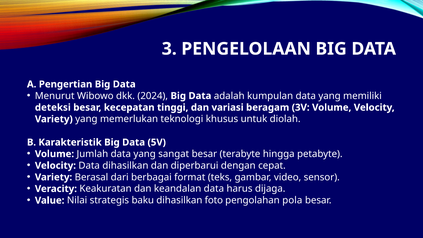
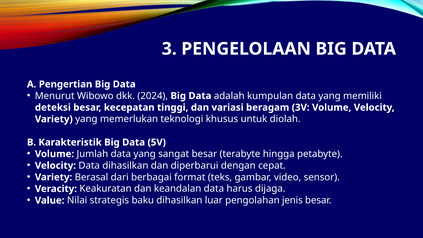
foto: foto -> luar
pola: pola -> jenis
